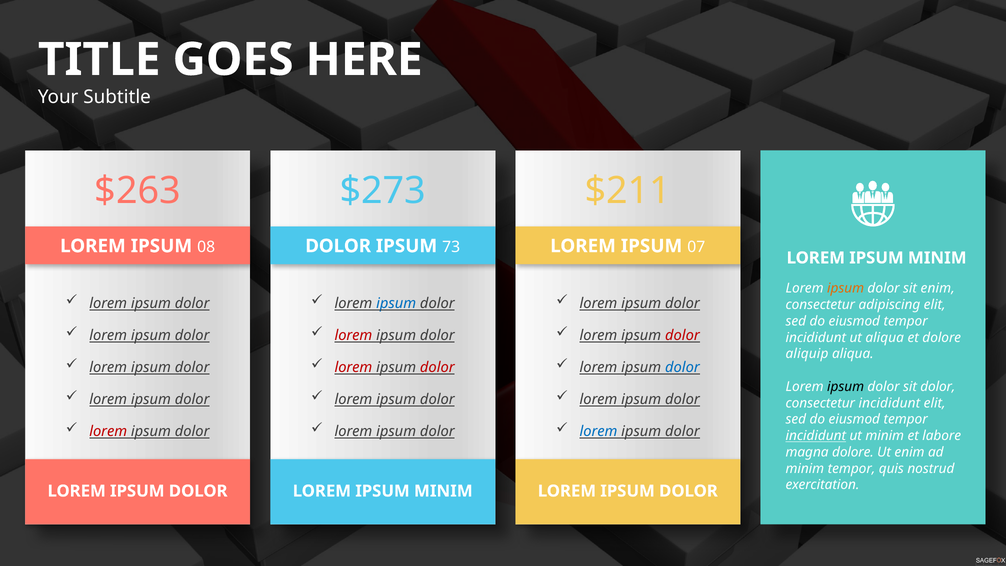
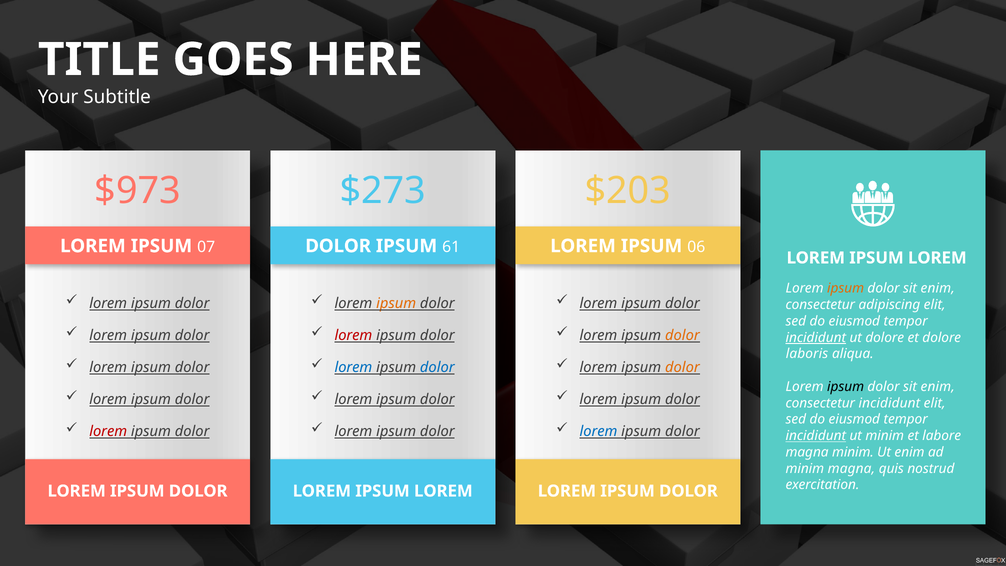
$263: $263 -> $973
$211: $211 -> $203
08: 08 -> 07
73: 73 -> 61
07: 07 -> 06
MINIM at (937, 258): MINIM -> LOREM
ipsum at (396, 303) colour: blue -> orange
dolor at (682, 335) colour: red -> orange
incididunt at (816, 338) underline: none -> present
ut aliqua: aliqua -> dolore
aliquip: aliquip -> laboris
lorem at (353, 367) colour: red -> blue
dolor at (437, 367) colour: red -> blue
dolor at (682, 367) colour: blue -> orange
dolor at (938, 387): dolor -> enim
magna dolore: dolore -> minim
minim tempor: tempor -> magna
MINIM at (443, 491): MINIM -> LOREM
